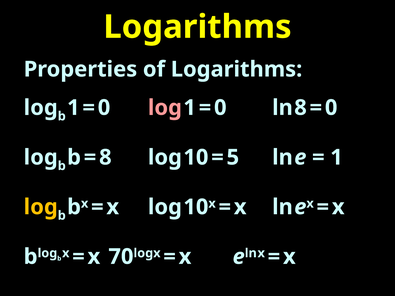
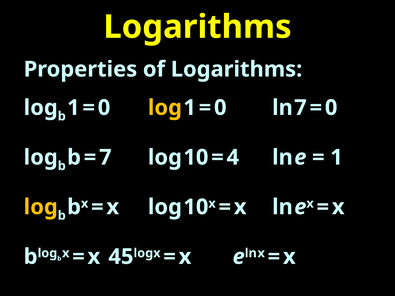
log at (165, 108) colour: pink -> yellow
ln 8: 8 -> 7
8 at (105, 157): 8 -> 7
5: 5 -> 4
70: 70 -> 45
